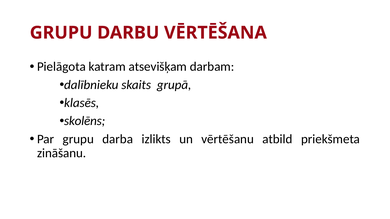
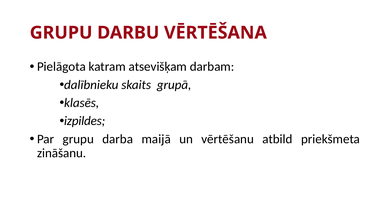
skolēns: skolēns -> izpildes
izlikts: izlikts -> maijā
